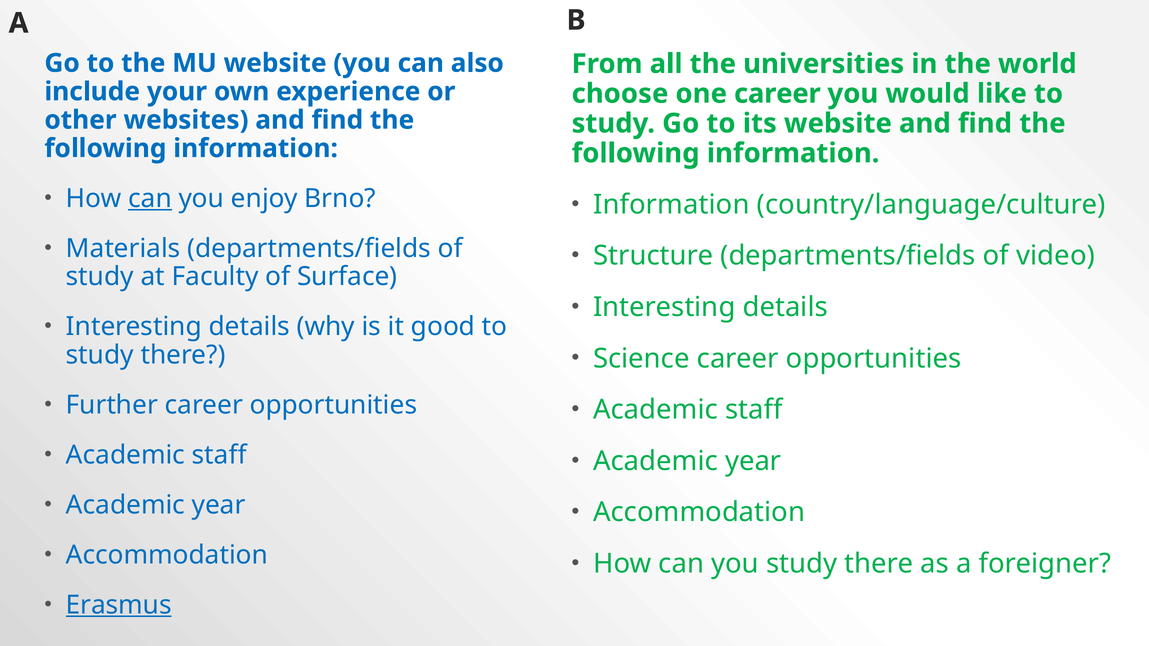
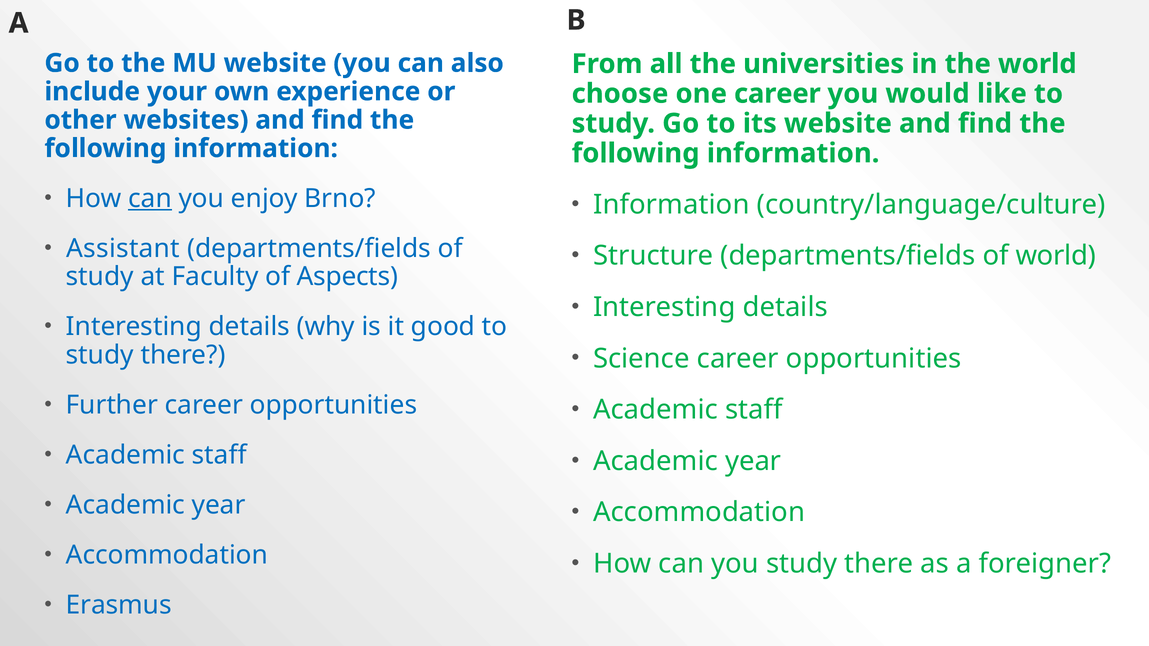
Materials: Materials -> Assistant
of video: video -> world
Surface: Surface -> Aspects
Erasmus underline: present -> none
